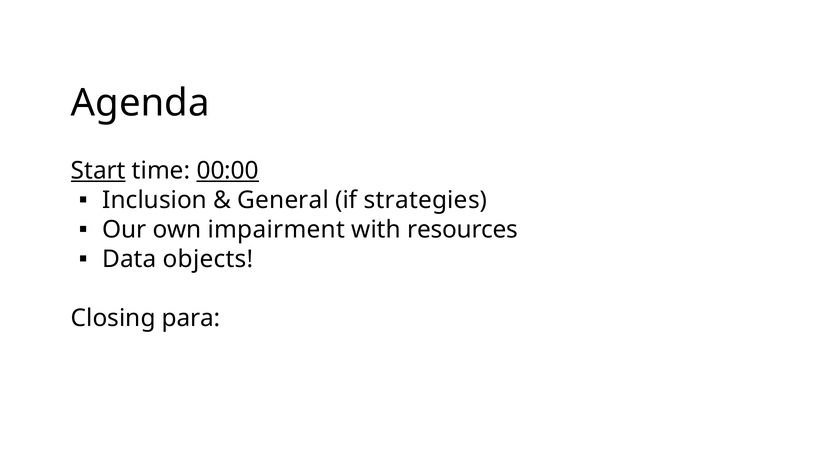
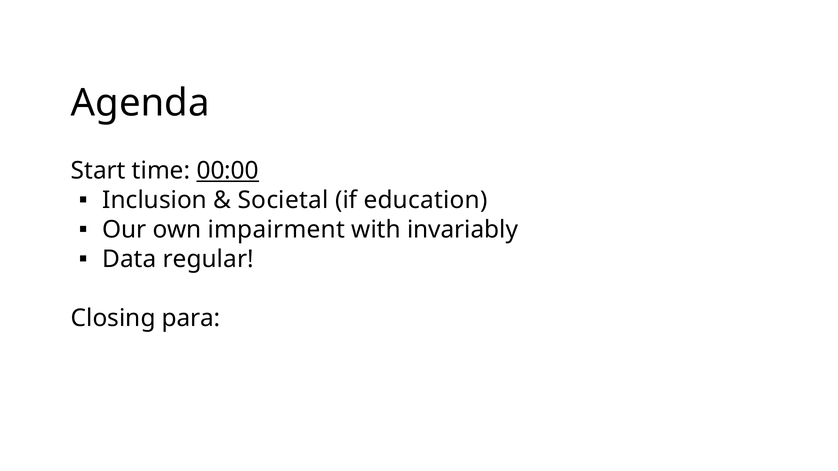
Start underline: present -> none
General: General -> Societal
strategies: strategies -> education
resources: resources -> invariably
objects: objects -> regular
